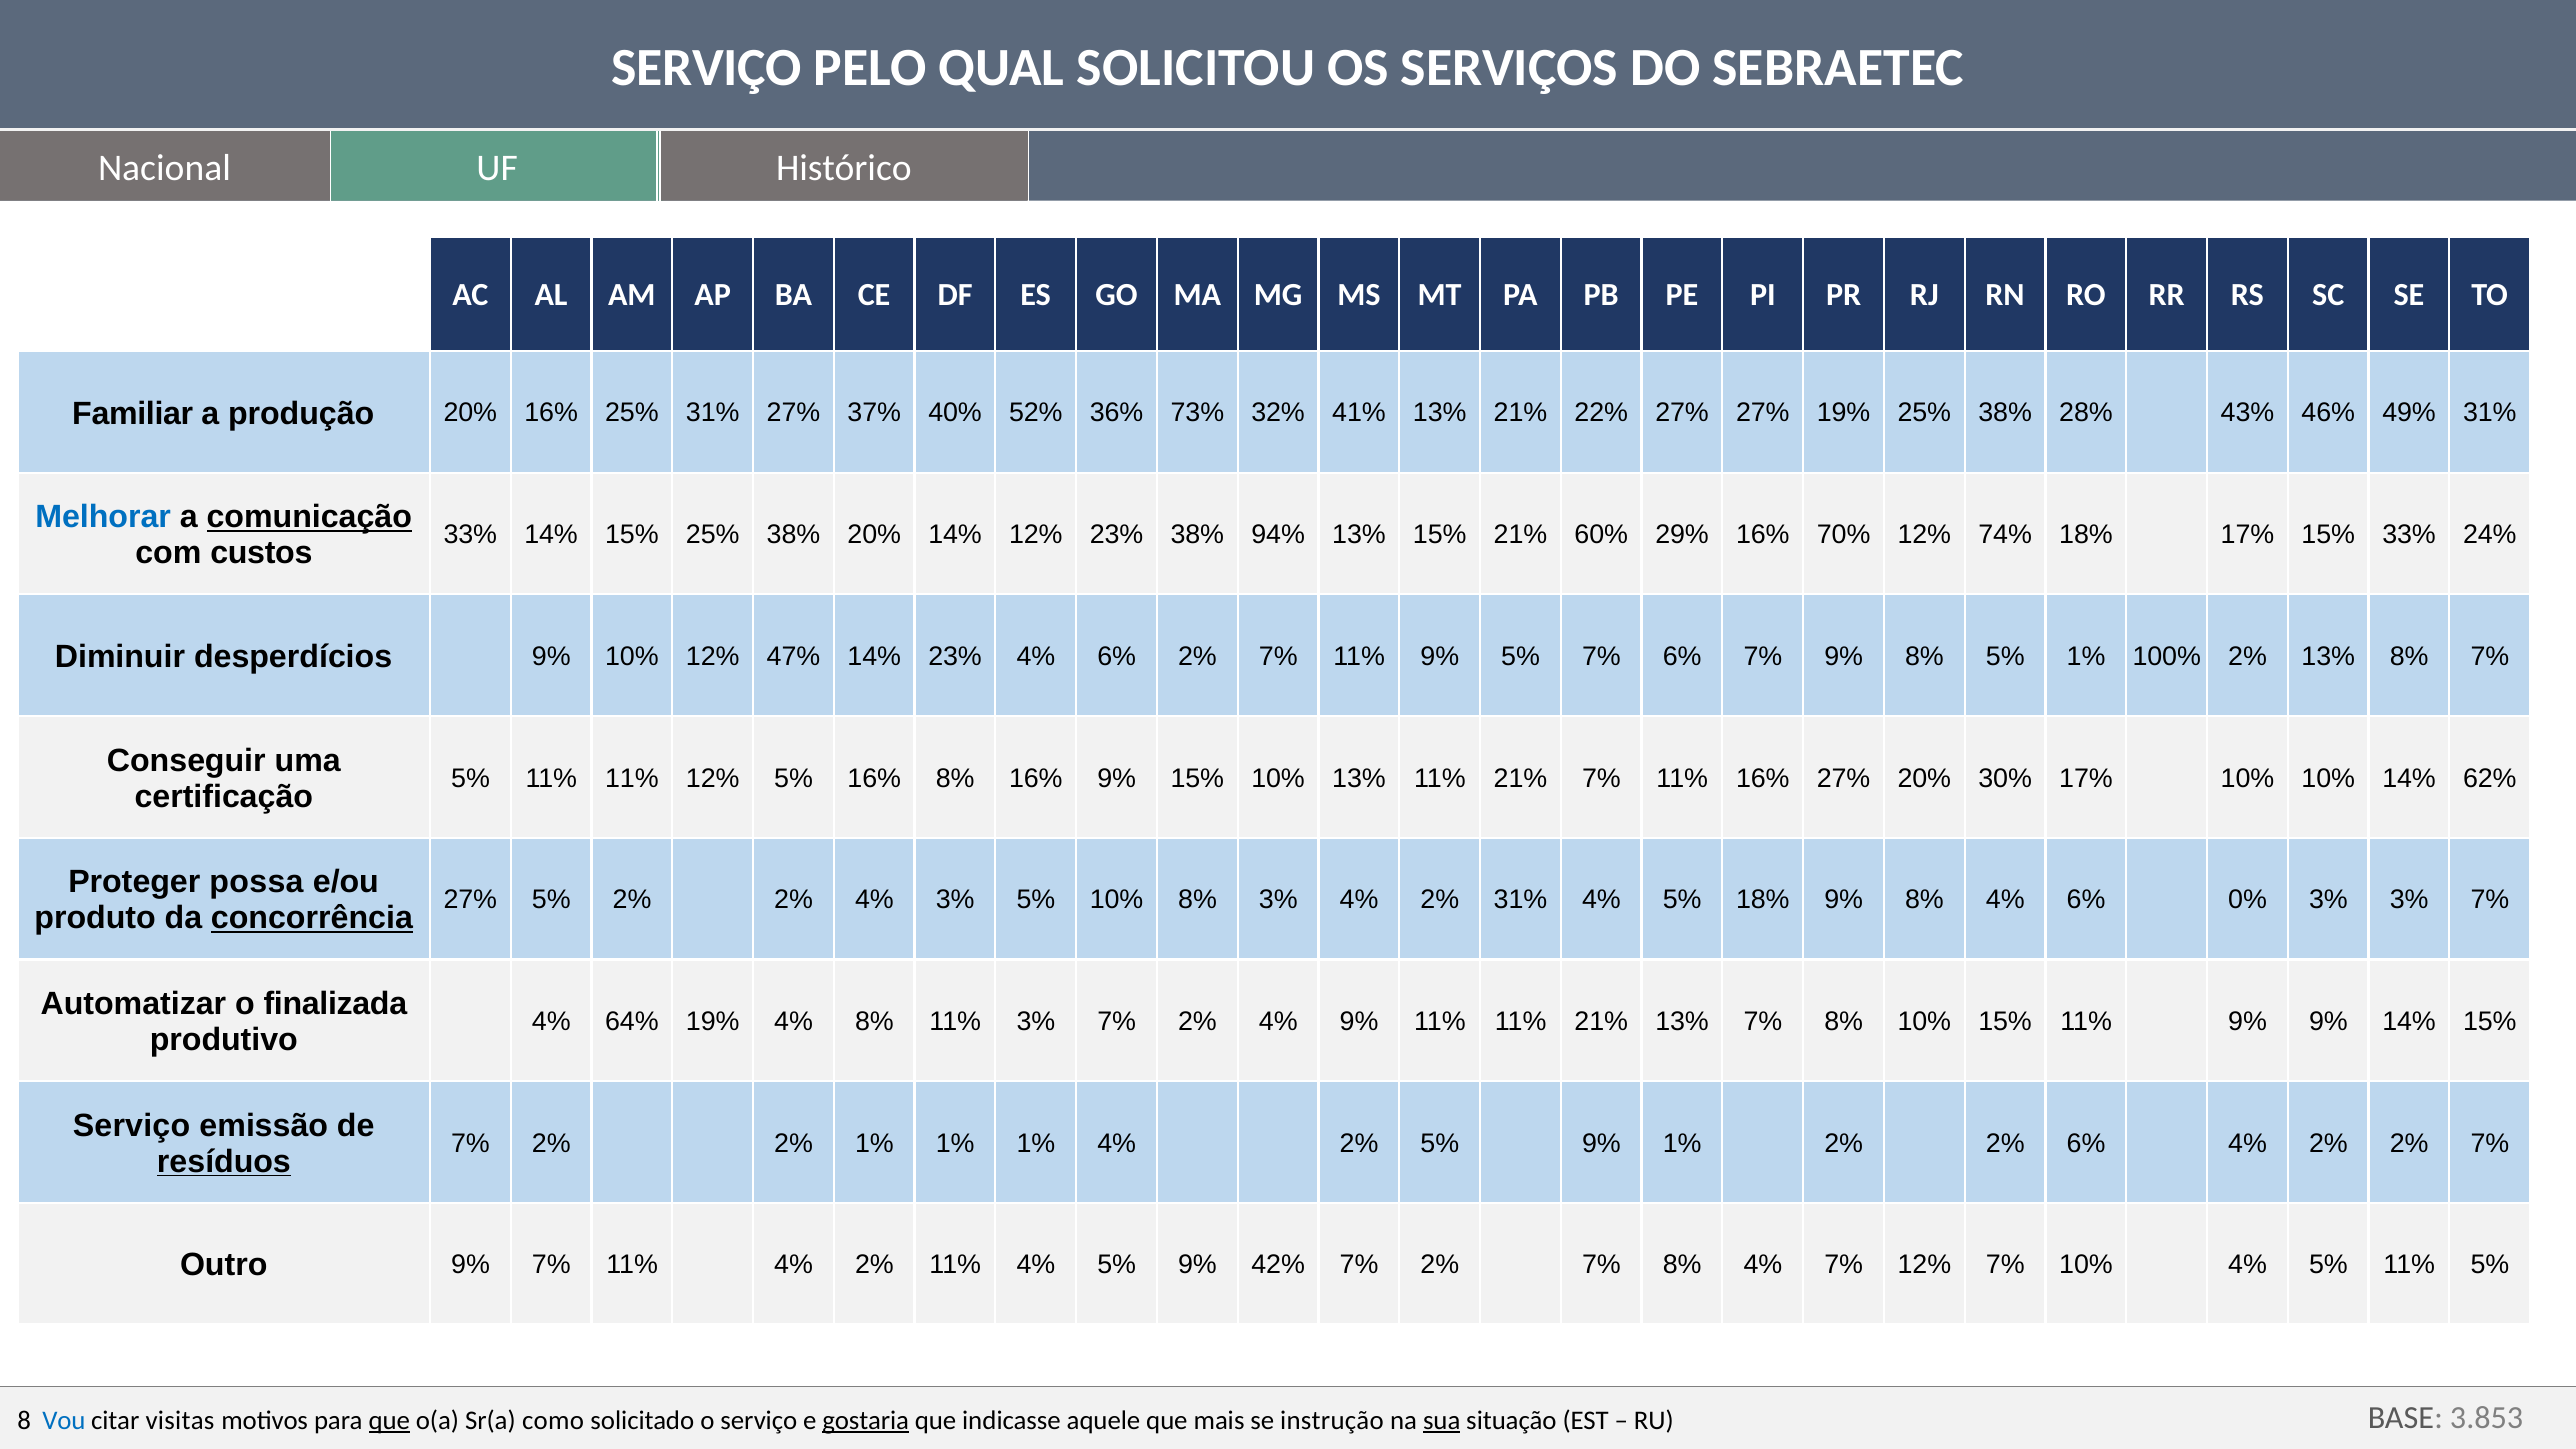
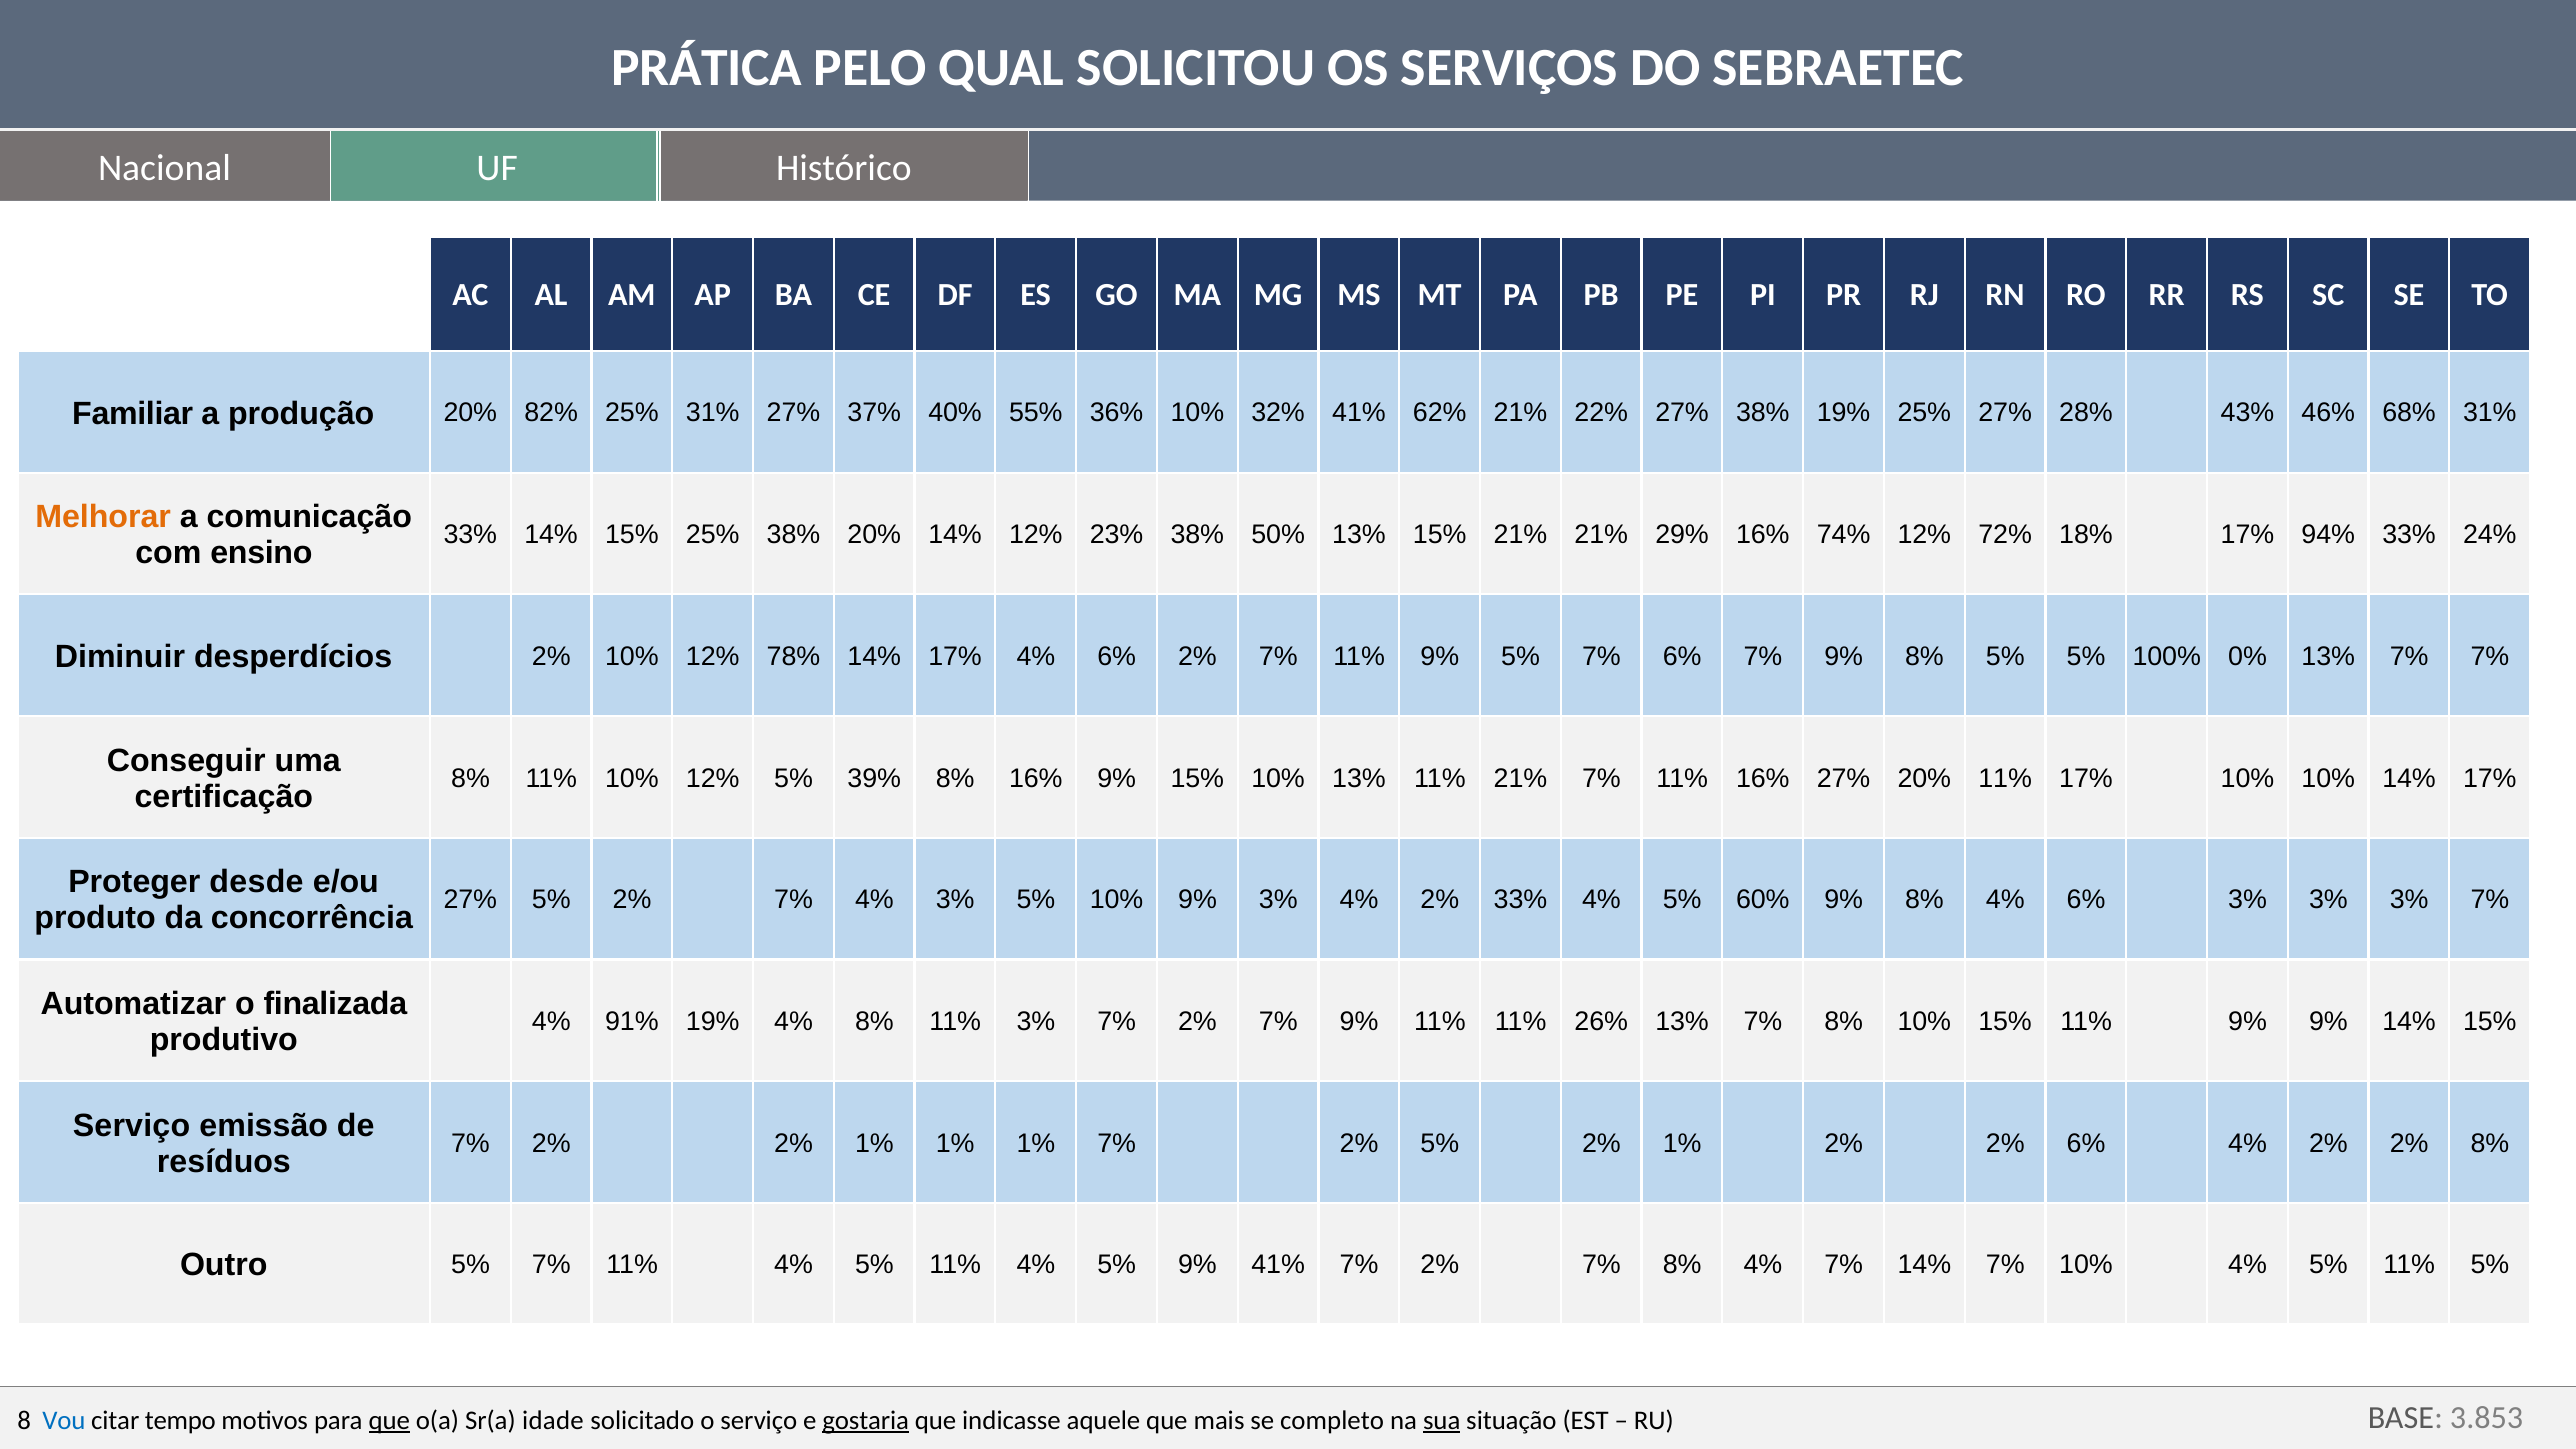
SERVIÇO at (707, 68): SERVIÇO -> PRÁTICA
20% 16%: 16% -> 82%
52%: 52% -> 55%
36% 73%: 73% -> 10%
41% 13%: 13% -> 62%
27% 27%: 27% -> 38%
19% 25% 38%: 38% -> 27%
49%: 49% -> 68%
Melhorar colour: blue -> orange
comunicação underline: present -> none
94%: 94% -> 50%
21% 60%: 60% -> 21%
70%: 70% -> 74%
74%: 74% -> 72%
17% 15%: 15% -> 94%
custos: custos -> ensino
desperdícios 9%: 9% -> 2%
47%: 47% -> 78%
23% at (955, 657): 23% -> 17%
5% 1%: 1% -> 5%
100% 2%: 2% -> 0%
8% at (2409, 657): 8% -> 7%
5% at (471, 778): 5% -> 8%
11% at (632, 778): 11% -> 10%
5% 16%: 16% -> 39%
20% 30%: 30% -> 11%
10% 14% 62%: 62% -> 17%
possa: possa -> desde
5% 2% 2%: 2% -> 7%
10% 8%: 8% -> 9%
2% 31%: 31% -> 33%
5% 18%: 18% -> 60%
6% 0%: 0% -> 3%
concorrência underline: present -> none
64%: 64% -> 91%
3% 7% 2% 4%: 4% -> 7%
11% 11% 21%: 21% -> 26%
1% 4%: 4% -> 7%
2% 5% 9%: 9% -> 2%
2% 2% 7%: 7% -> 8%
resíduos underline: present -> none
Outro 9%: 9% -> 5%
7% 11% 4% 2%: 2% -> 5%
9% 42%: 42% -> 41%
7% 12%: 12% -> 14%
visitas: visitas -> tempo
como: como -> idade
instrução: instrução -> completo
